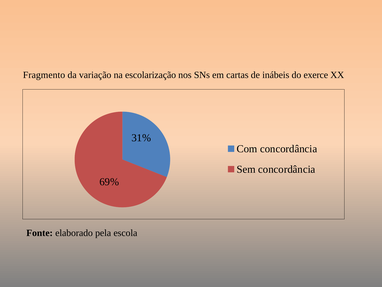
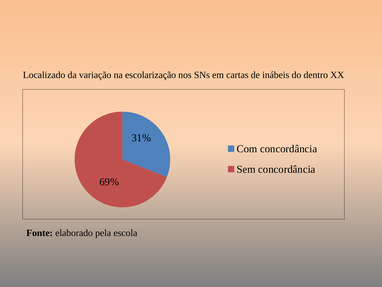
Fragmento: Fragmento -> Localizado
exerce: exerce -> dentro
